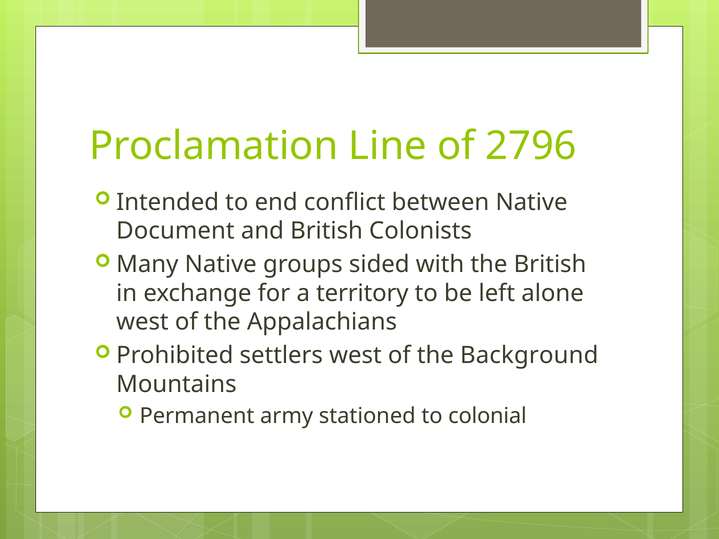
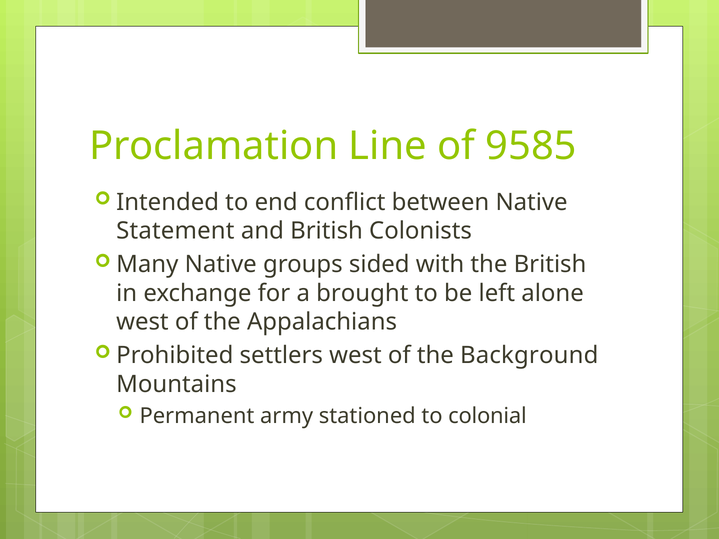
2796: 2796 -> 9585
Document: Document -> Statement
territory: territory -> brought
